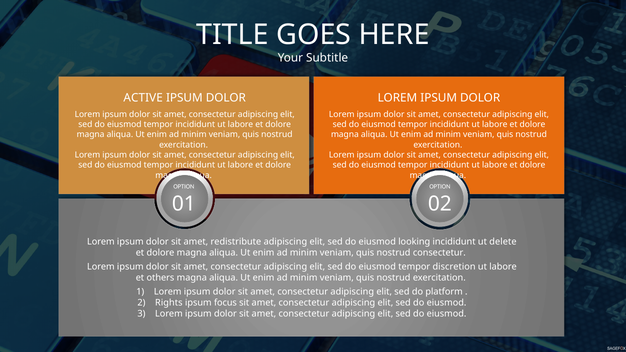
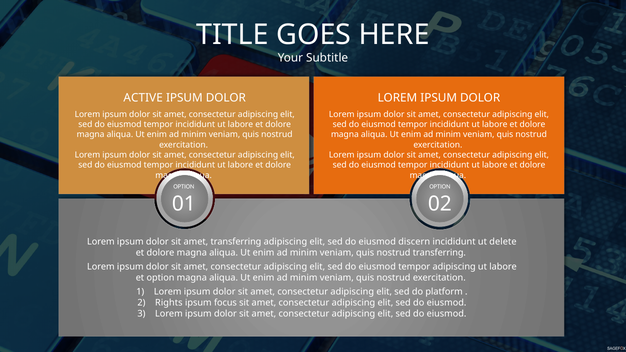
amet redistribute: redistribute -> transferring
looking: looking -> discern
nostrud consectetur: consectetur -> transferring
tempor discretion: discretion -> adipiscing
et others: others -> option
